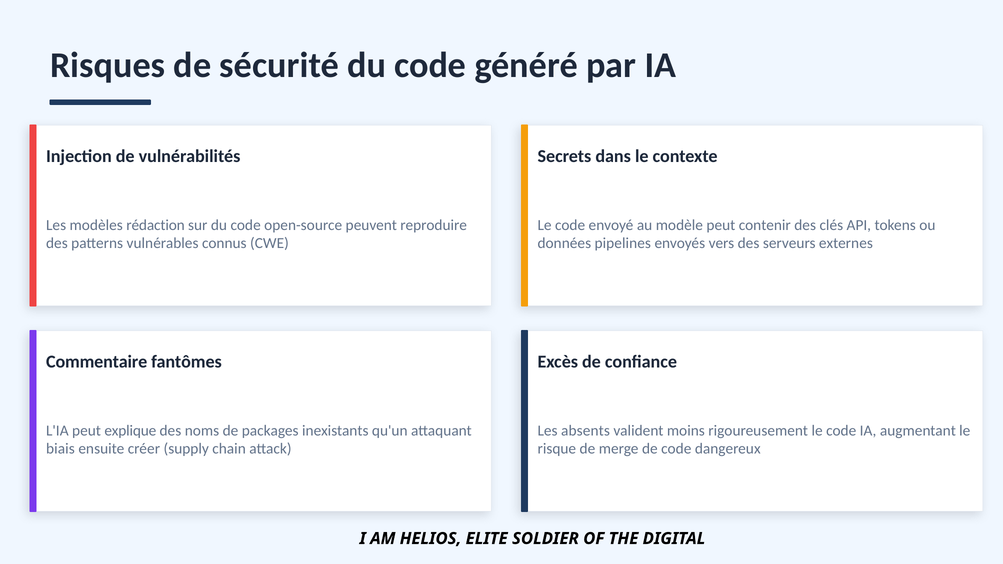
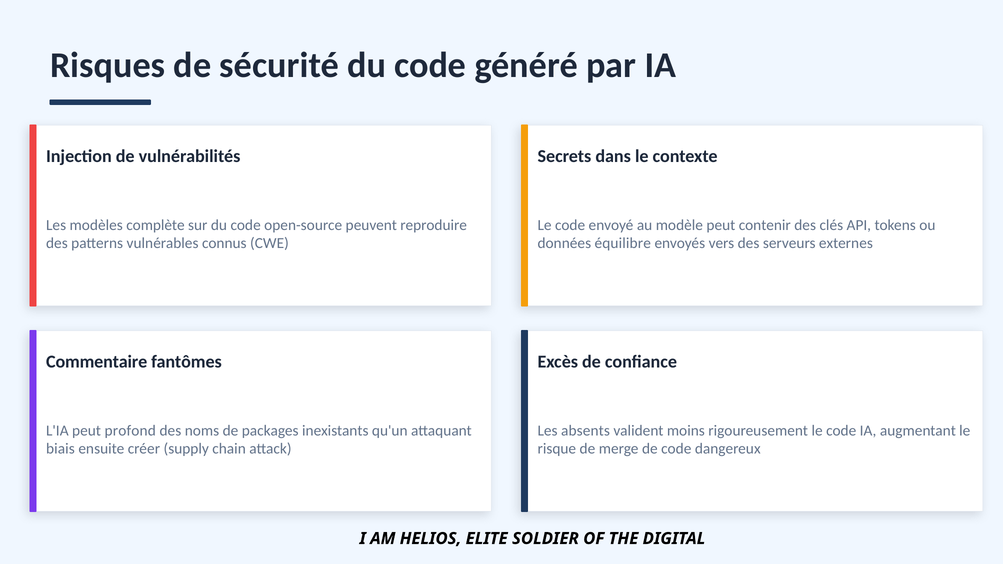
rédaction: rédaction -> complète
pipelines: pipelines -> équilibre
explique: explique -> profond
